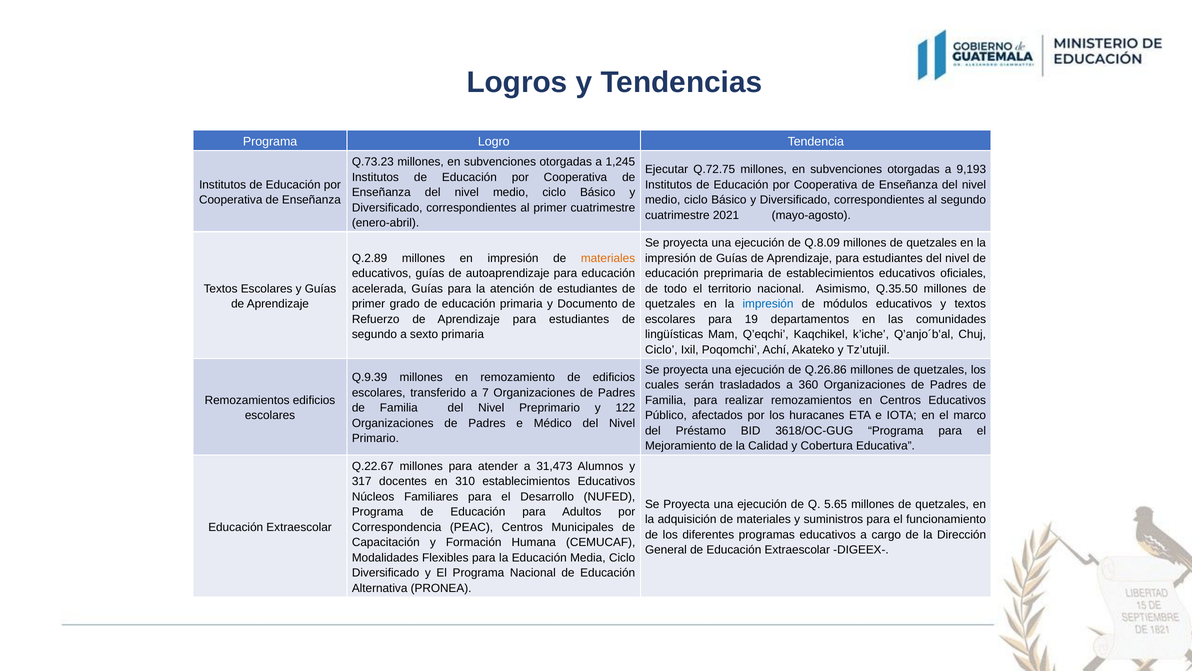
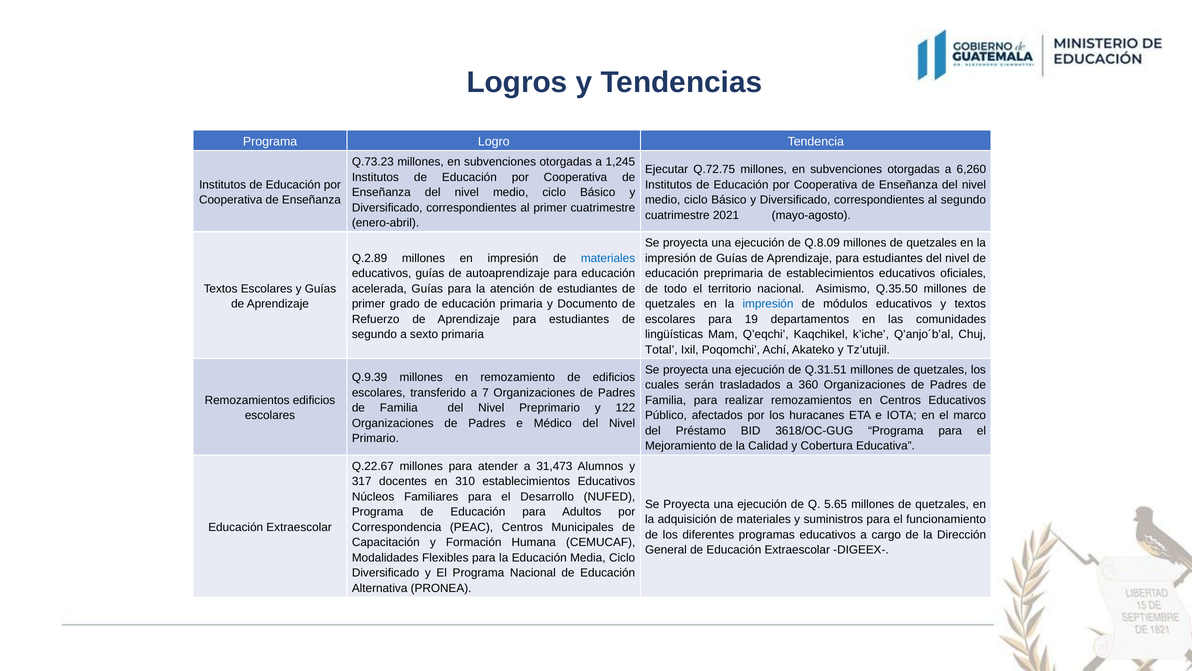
9,193: 9,193 -> 6,260
materiales at (608, 258) colour: orange -> blue
Ciclo at (661, 349): Ciclo -> Total
Q.26.86: Q.26.86 -> Q.31.51
